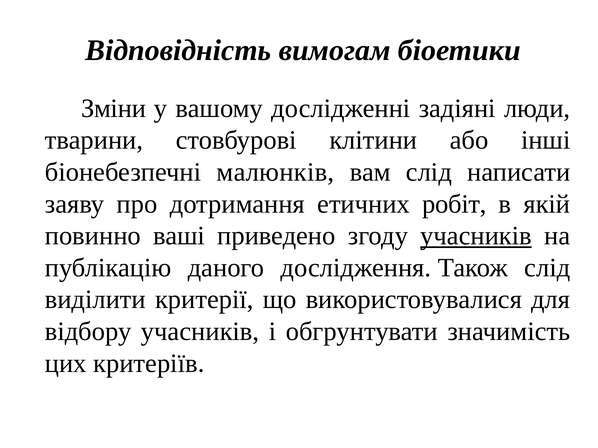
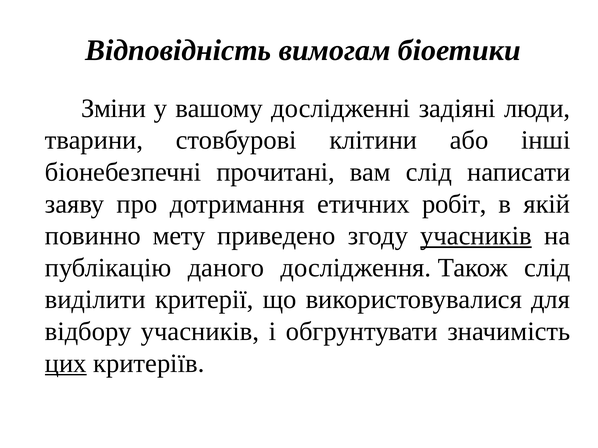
малюнків: малюнків -> прочитані
ваші: ваші -> мету
цих underline: none -> present
